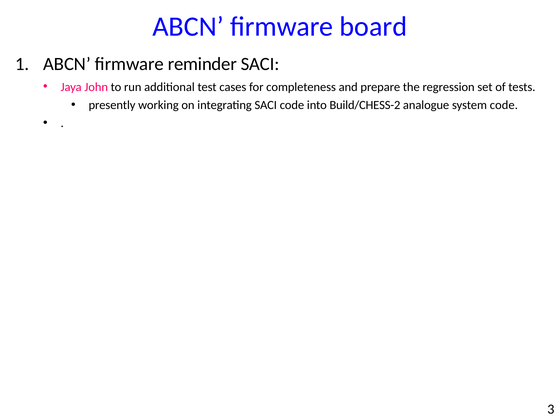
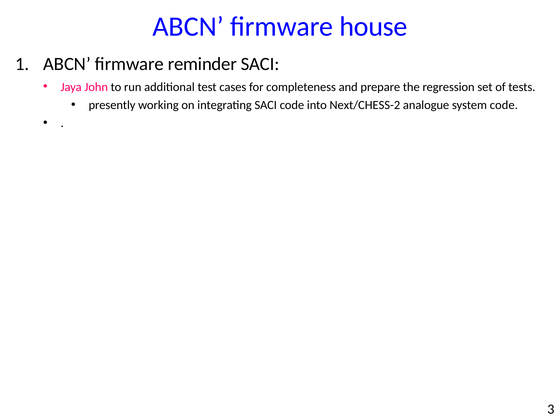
board: board -> house
Build/CHESS-2: Build/CHESS-2 -> Next/CHESS-2
